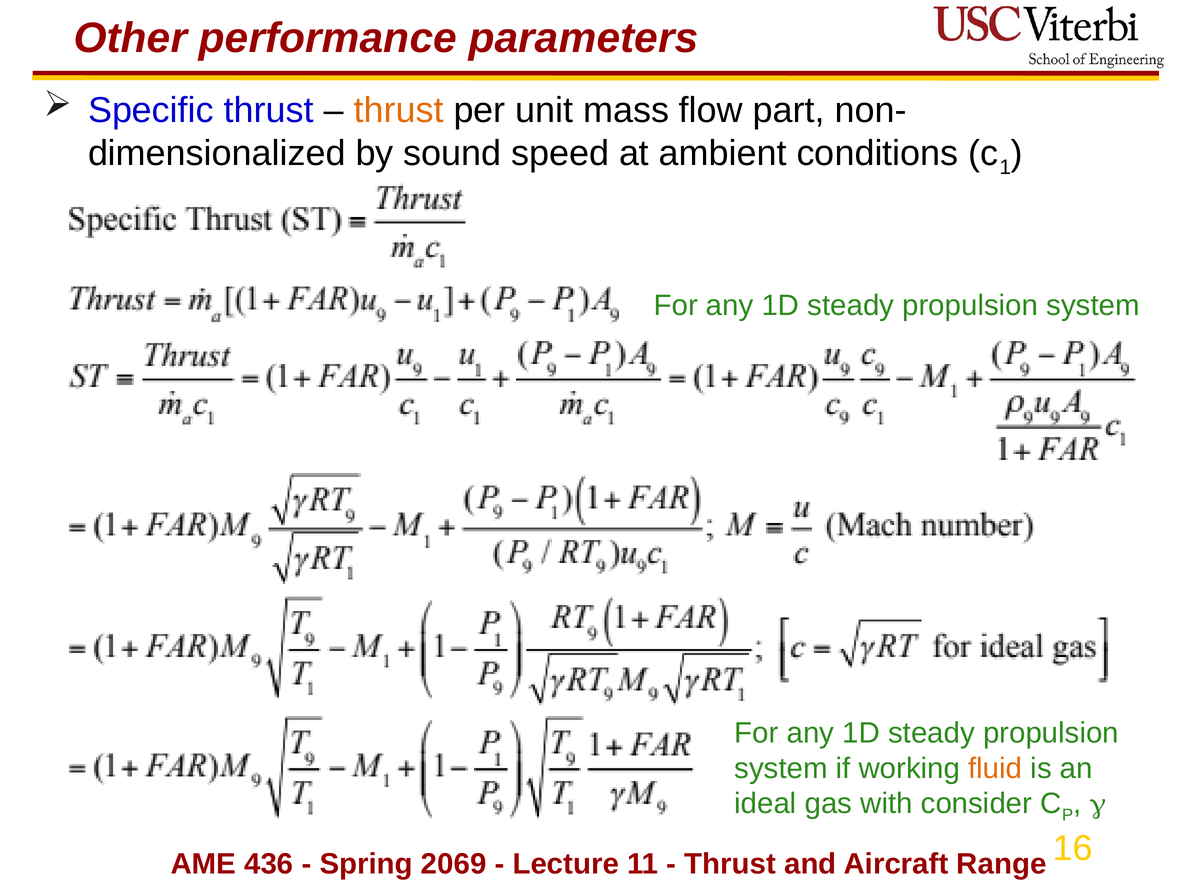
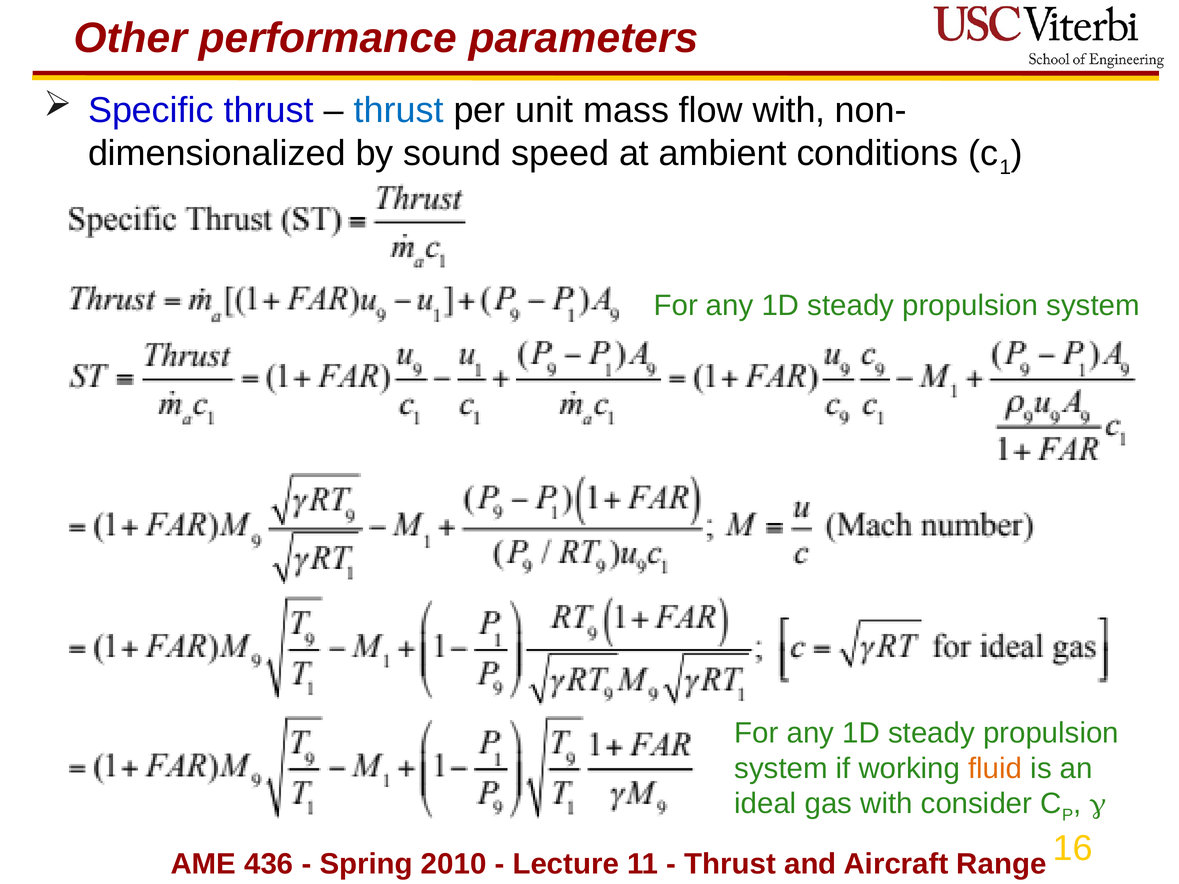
thrust at (399, 110) colour: orange -> blue
flow part: part -> with
2069: 2069 -> 2010
